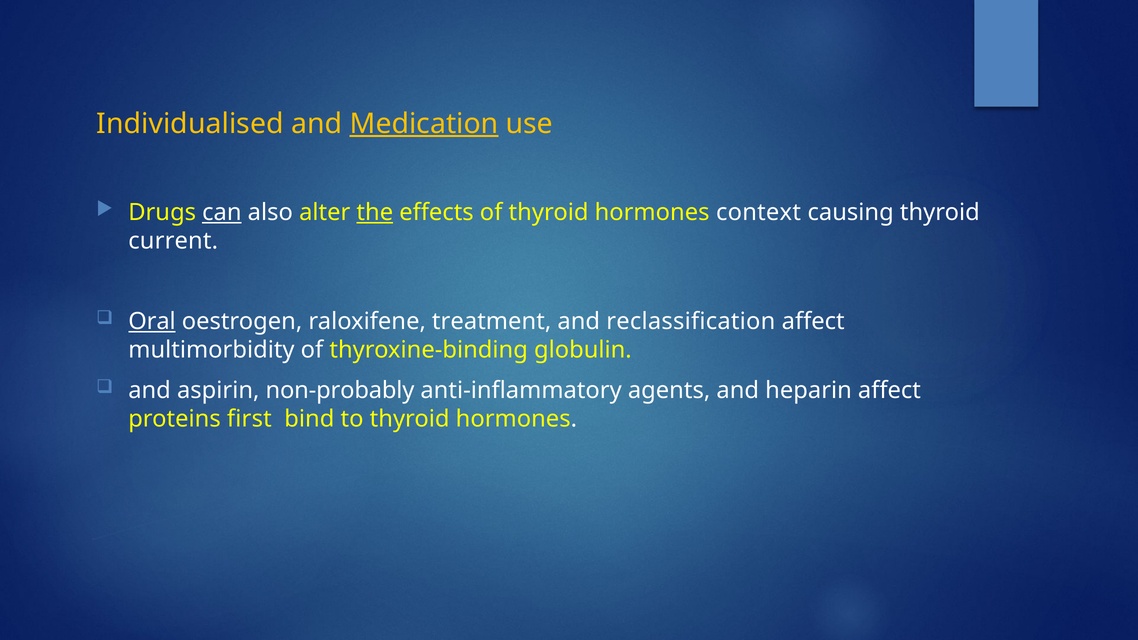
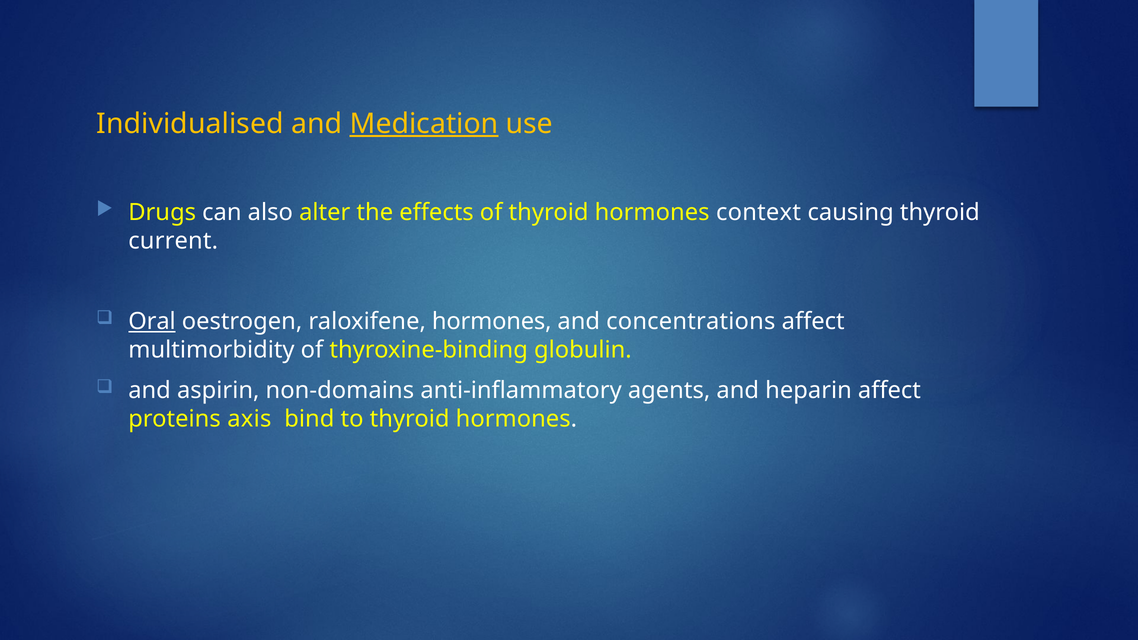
can underline: present -> none
the underline: present -> none
raloxifene treatment: treatment -> hormones
reclassification: reclassification -> concentrations
non-probably: non-probably -> non-domains
first: first -> axis
